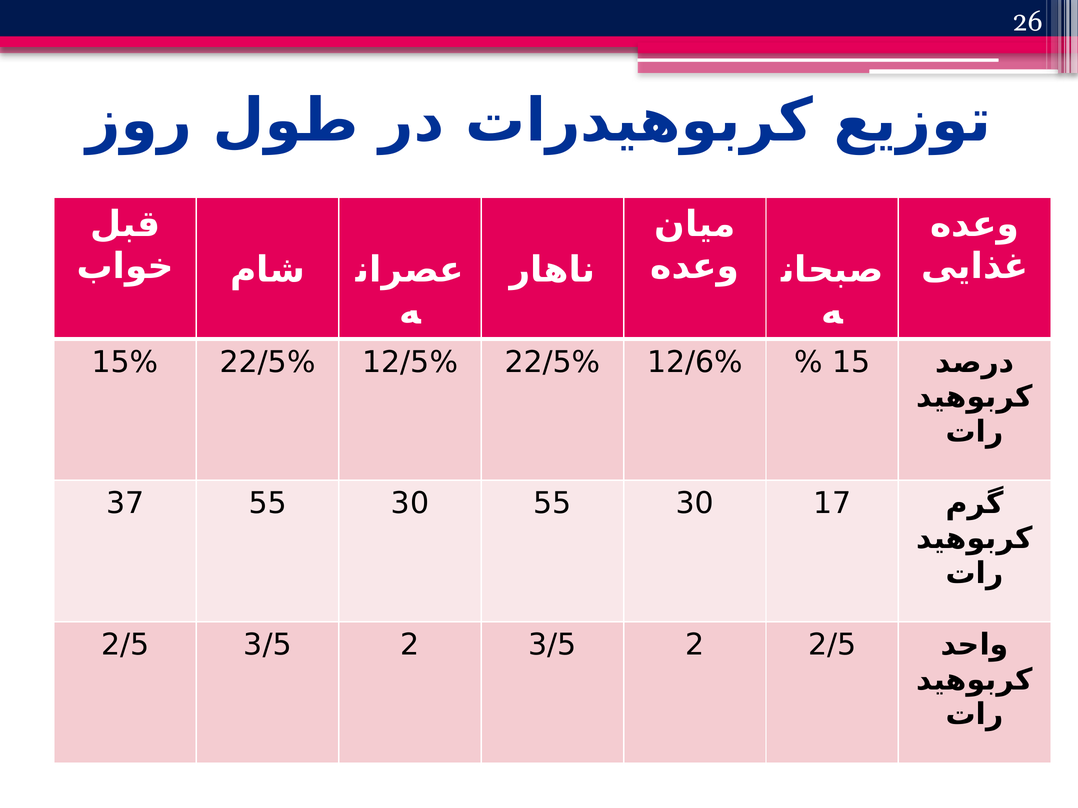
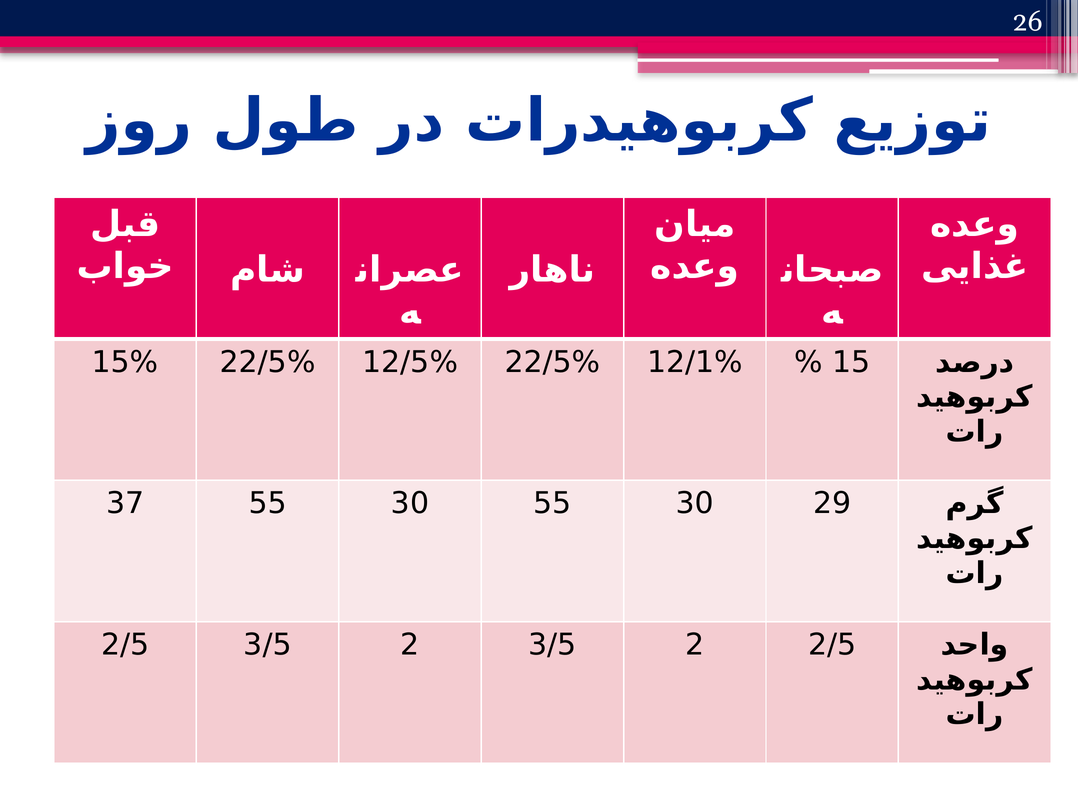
12/6%: 12/6% -> 12/1%
17: 17 -> 29
